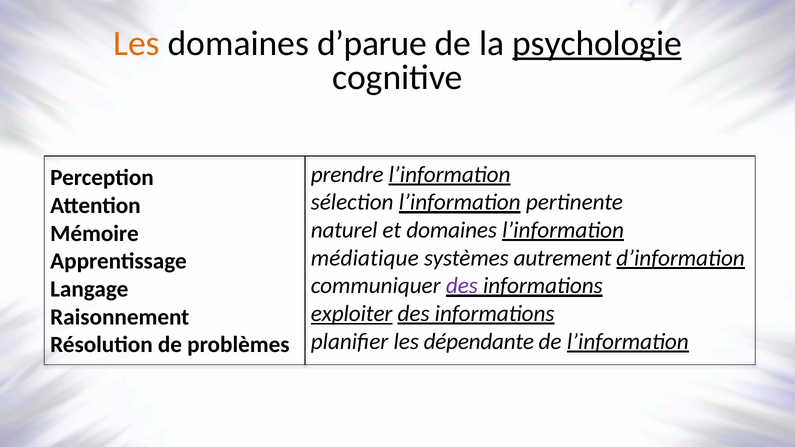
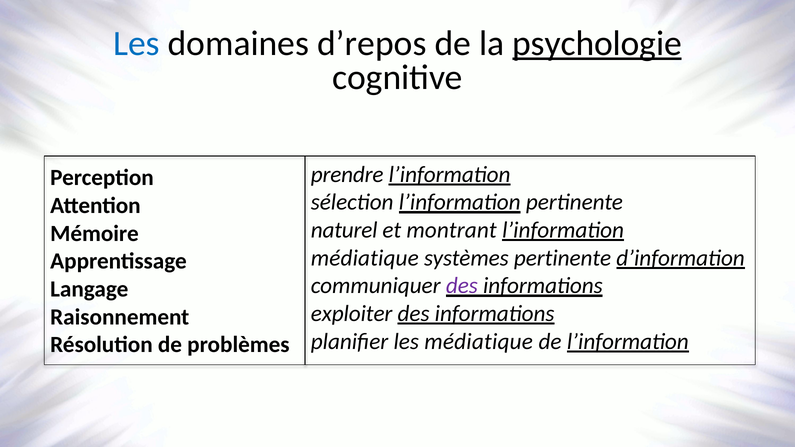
Les at (136, 43) colour: orange -> blue
d’parue: d’parue -> d’repos
et domaines: domaines -> montrant
systèmes autrement: autrement -> pertinente
exploiter underline: present -> none
les dépendante: dépendante -> médiatique
